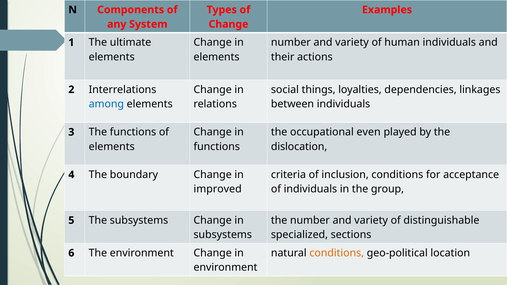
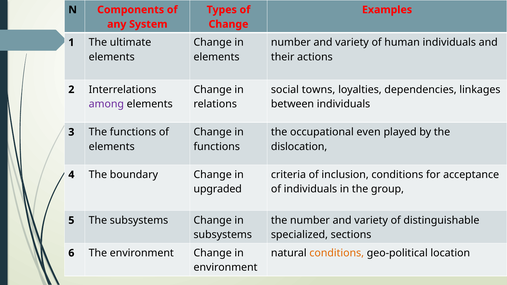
things: things -> towns
among colour: blue -> purple
improved: improved -> upgraded
